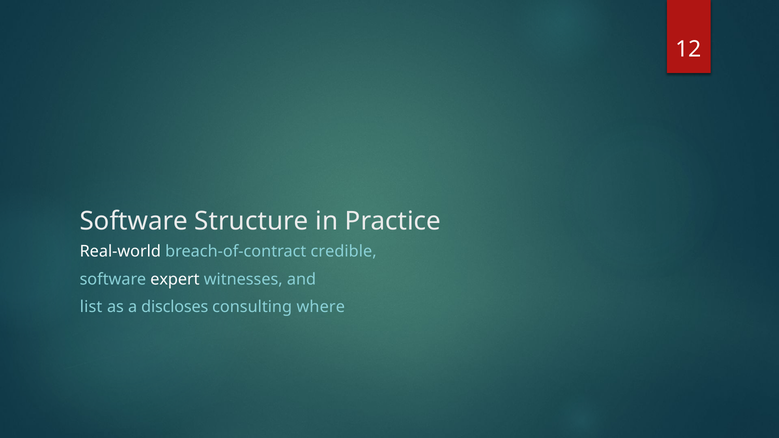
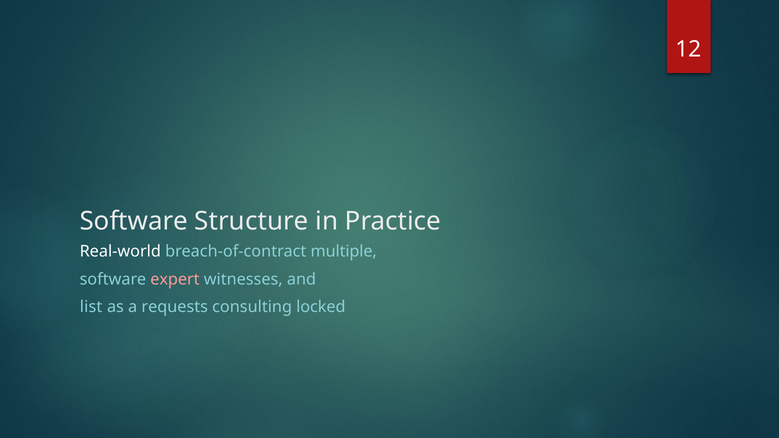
credible: credible -> multiple
expert colour: white -> pink
discloses: discloses -> requests
where: where -> locked
